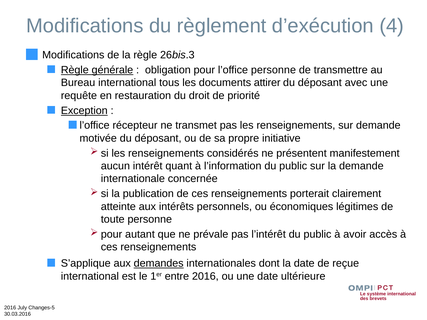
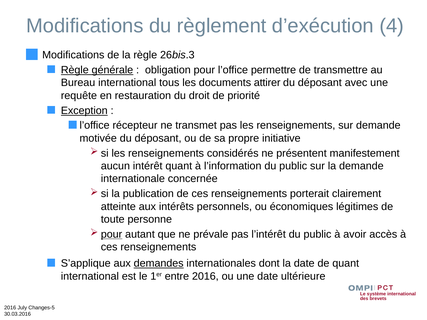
l’office personne: personne -> permettre
pour at (112, 234) underline: none -> present
de reçue: reçue -> quant
